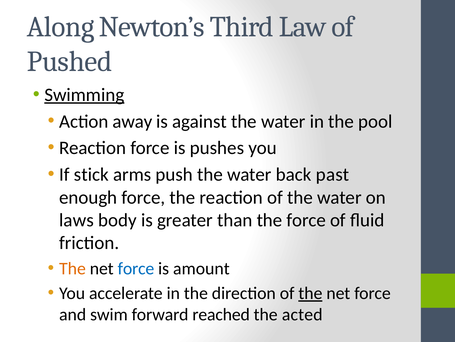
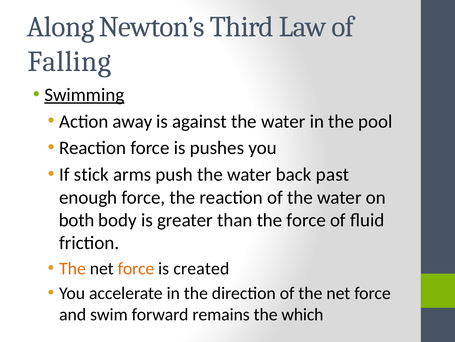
Pushed: Pushed -> Falling
laws: laws -> both
force at (136, 268) colour: blue -> orange
amount: amount -> created
the at (310, 293) underline: present -> none
reached: reached -> remains
acted: acted -> which
